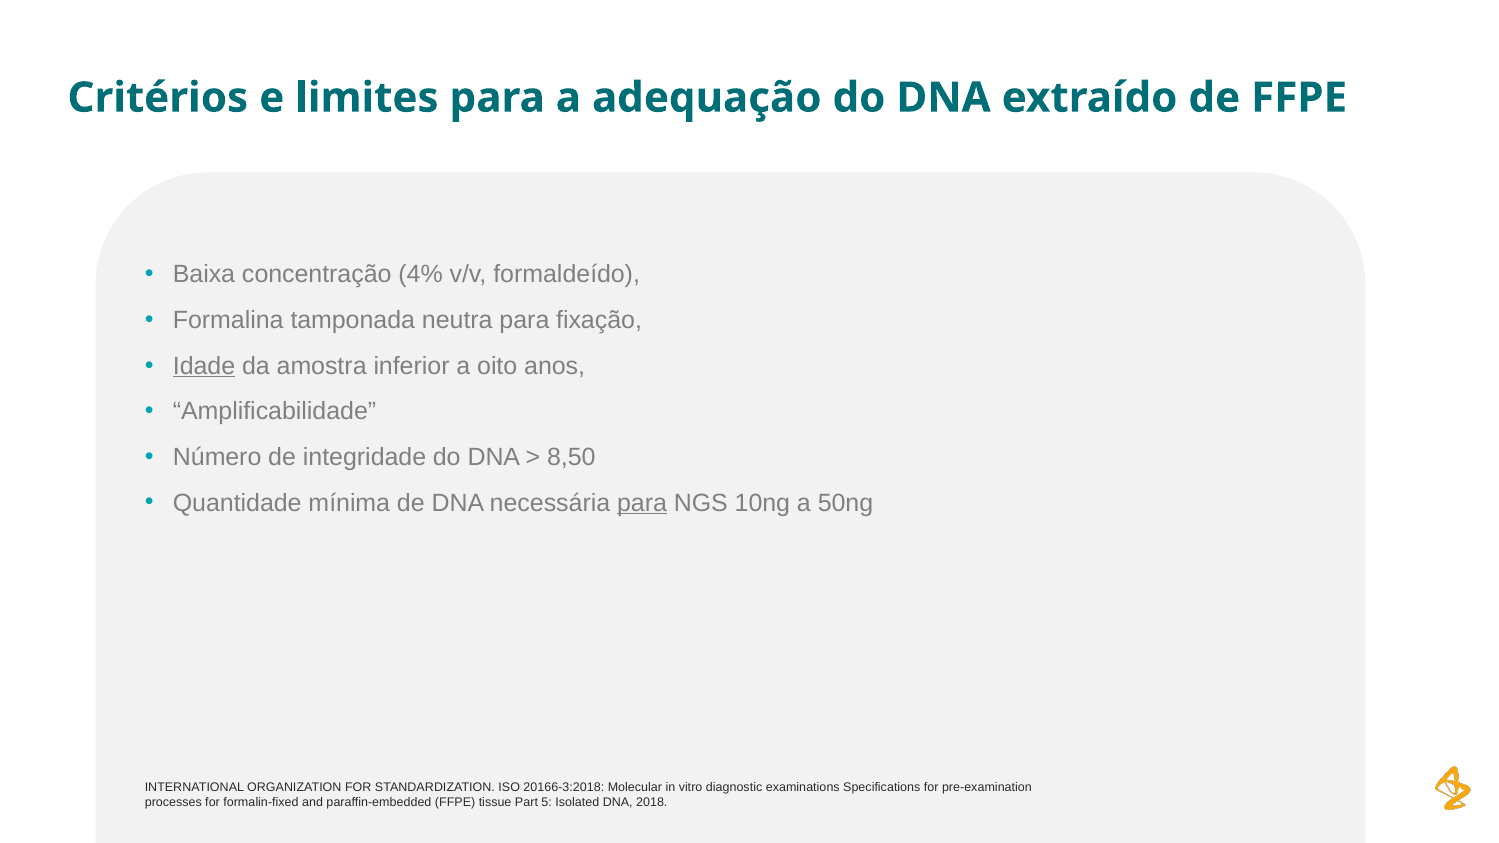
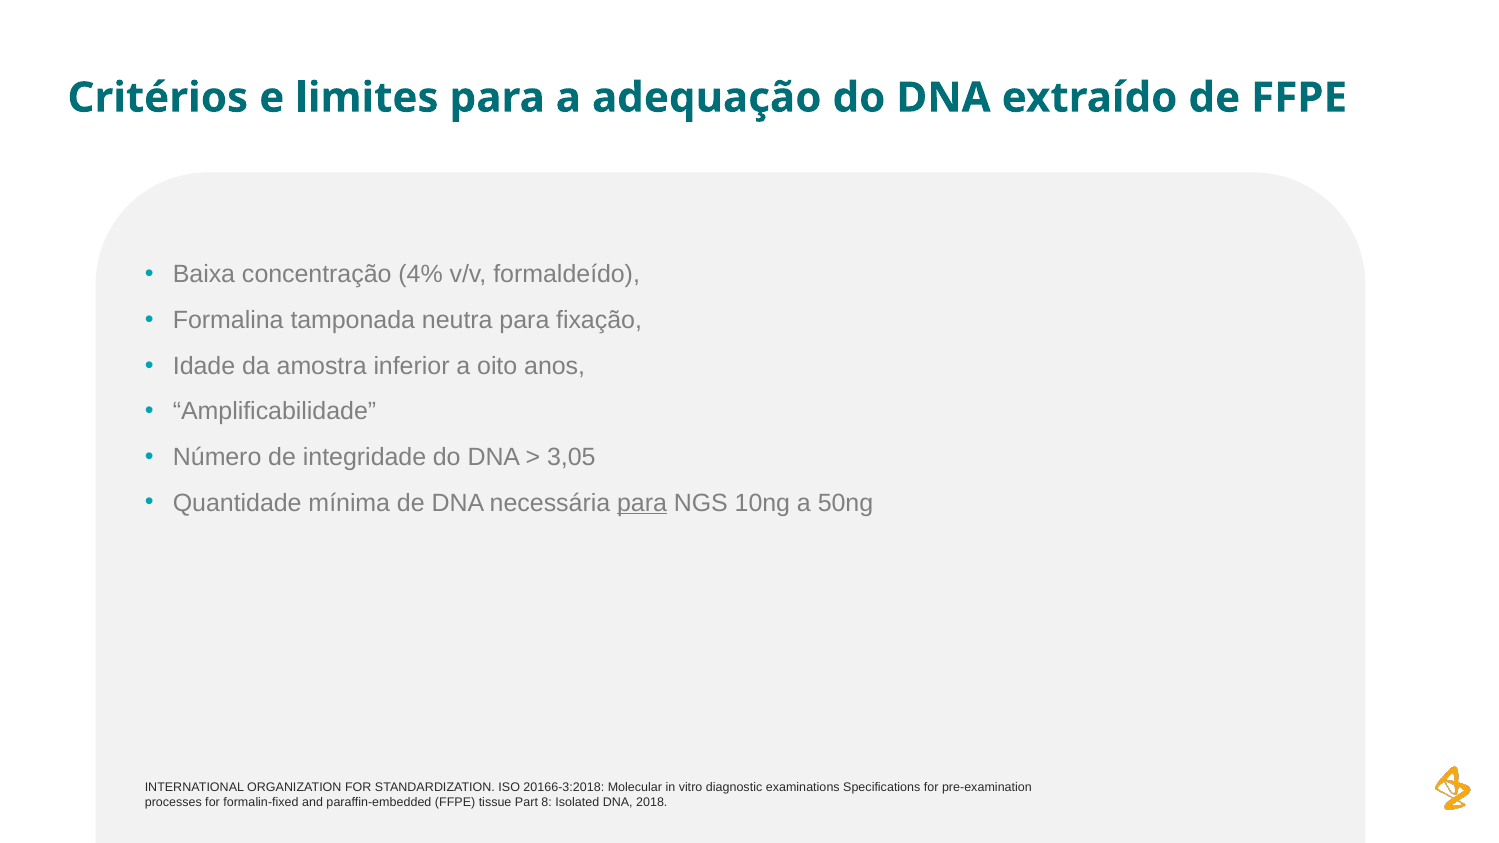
Idade underline: present -> none
8,50: 8,50 -> 3,05
5: 5 -> 8
